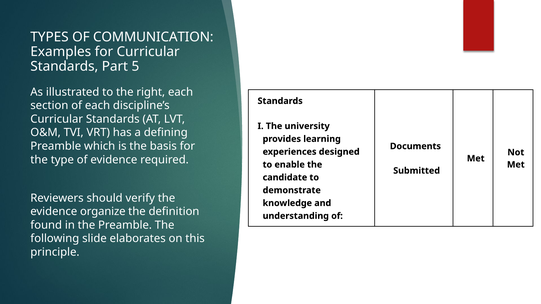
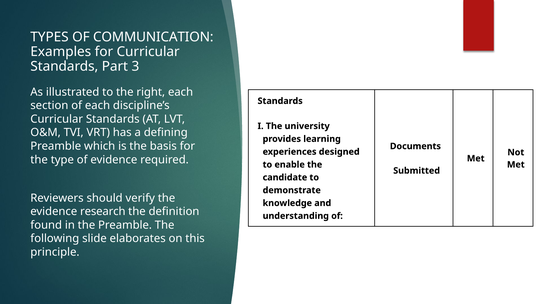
5: 5 -> 3
organize: organize -> research
